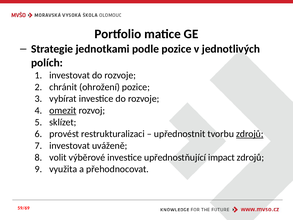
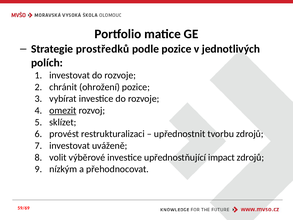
jednotkami: jednotkami -> prostředků
zdrojů at (250, 134) underline: present -> none
využita: využita -> nízkým
